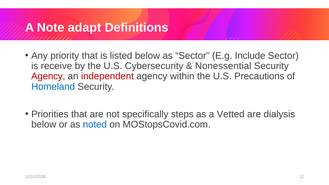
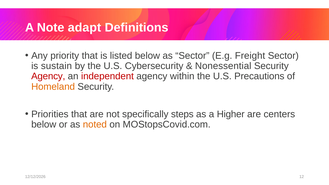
Include: Include -> Freight
receive: receive -> sustain
Homeland colour: blue -> orange
Vetted: Vetted -> Higher
dialysis: dialysis -> centers
noted colour: blue -> orange
